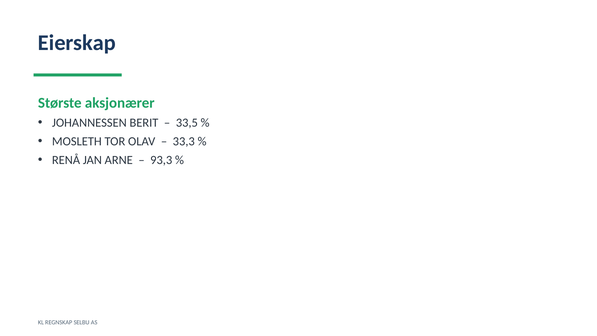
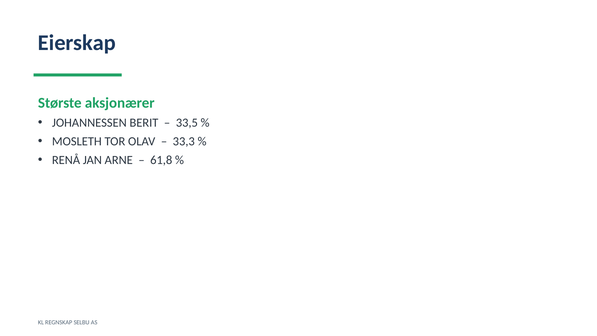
93,3: 93,3 -> 61,8
